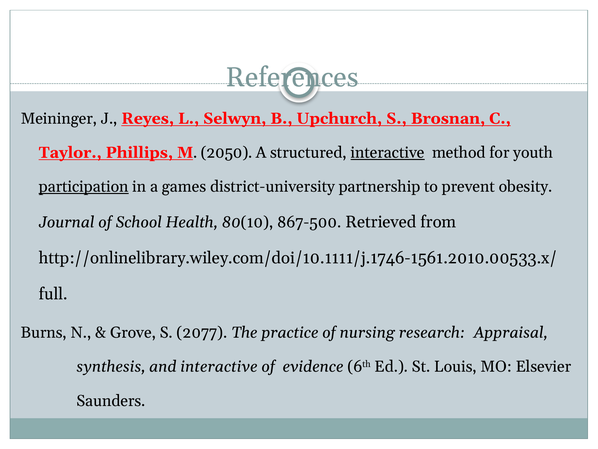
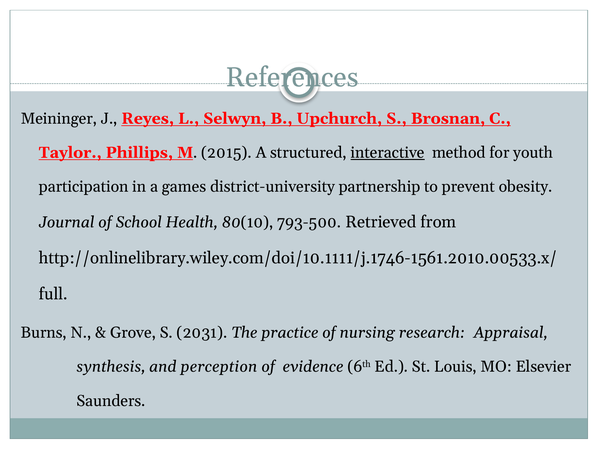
2050: 2050 -> 2015
participation underline: present -> none
867-500: 867-500 -> 793-500
2077: 2077 -> 2031
and interactive: interactive -> perception
